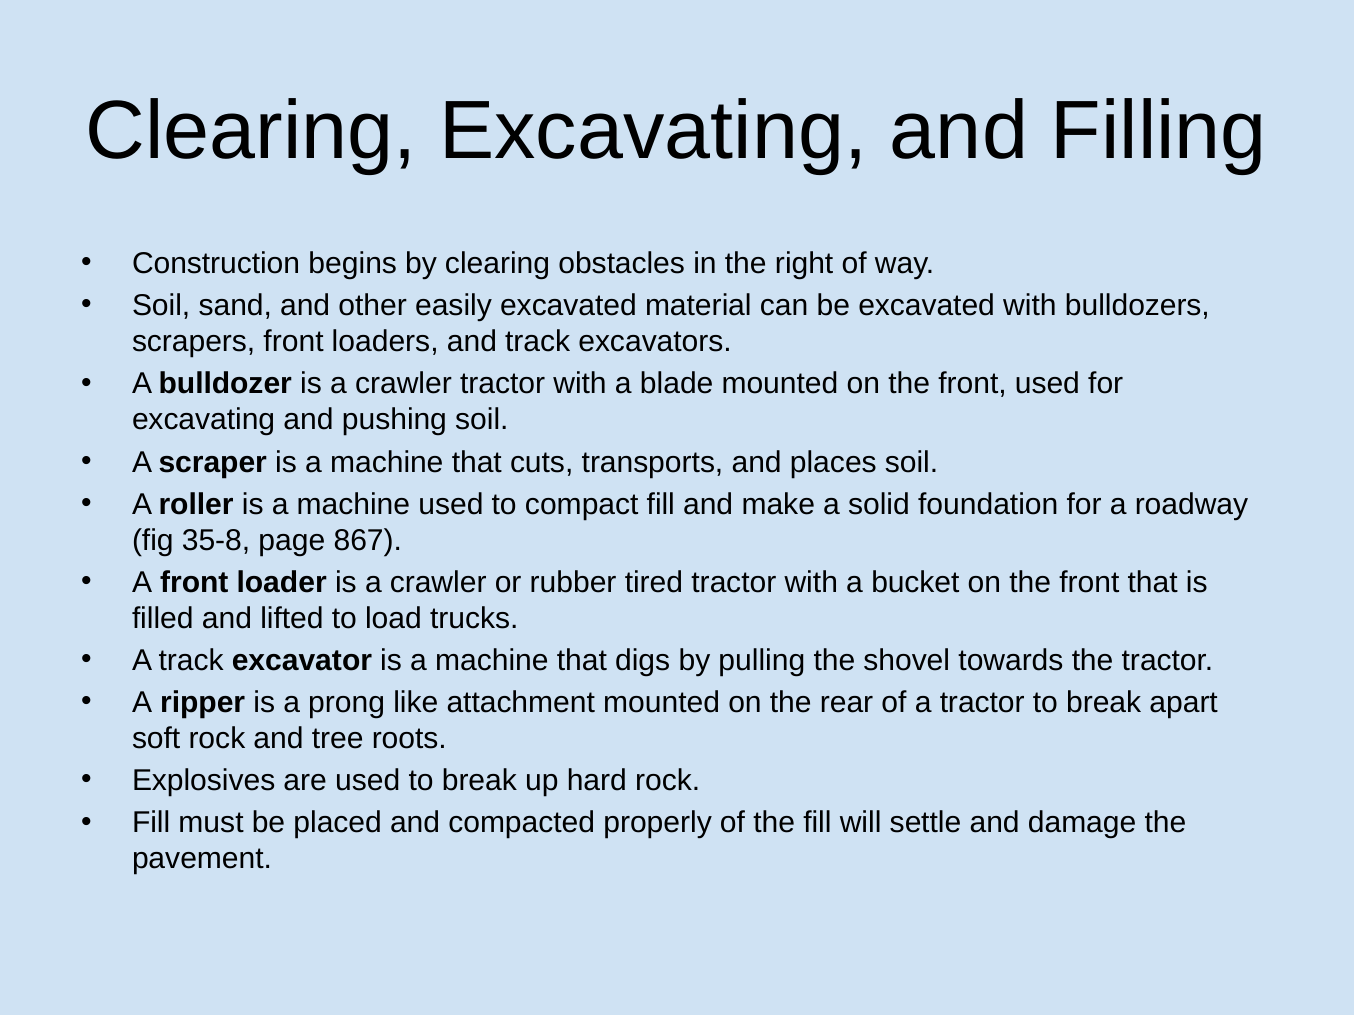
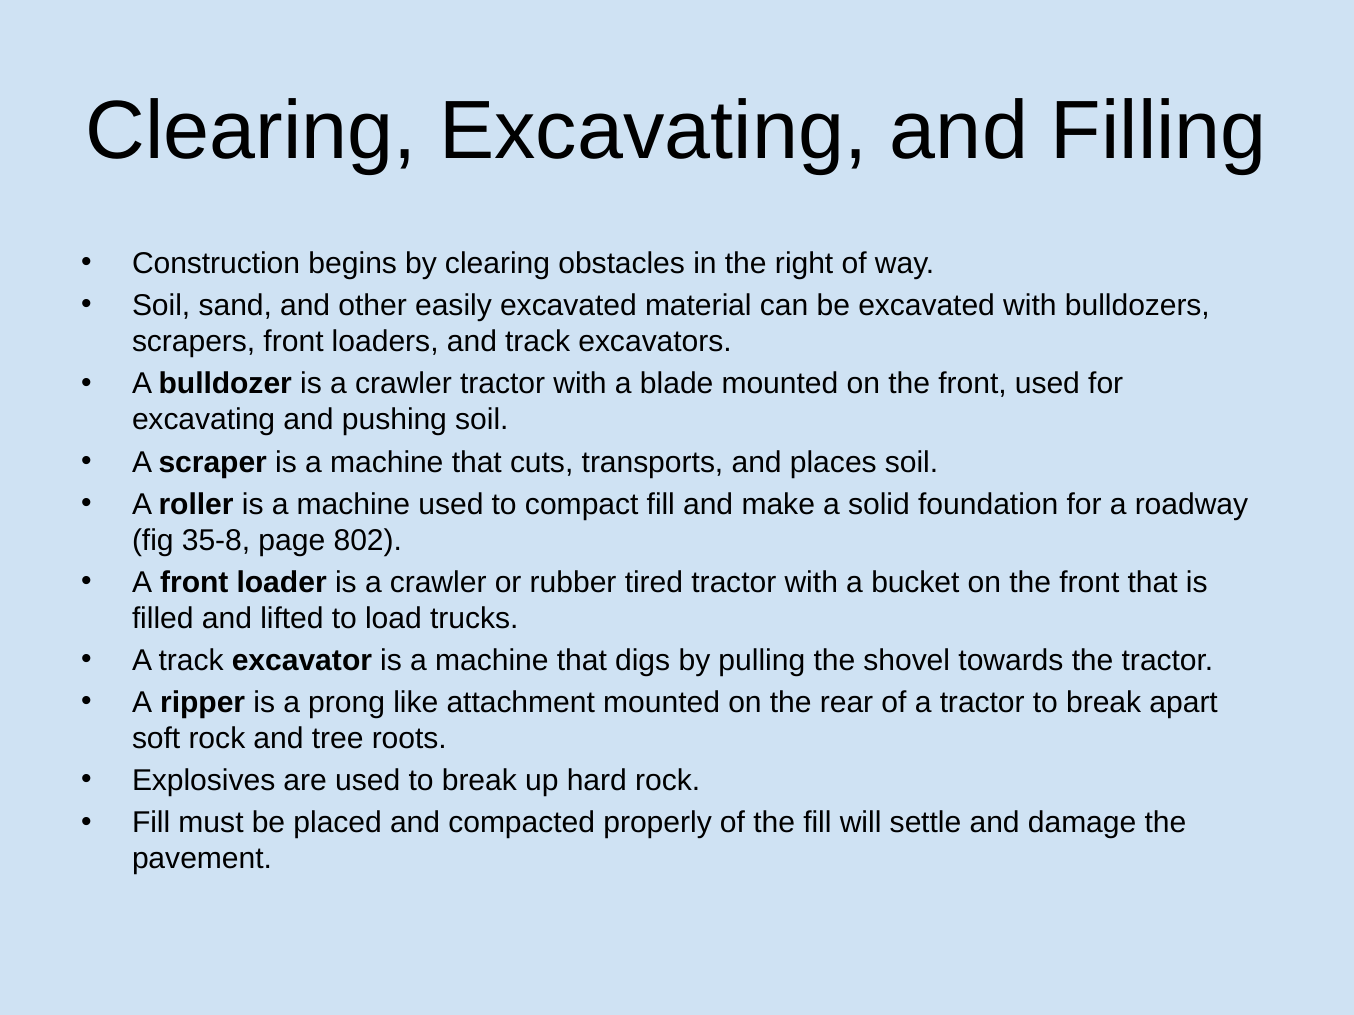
867: 867 -> 802
